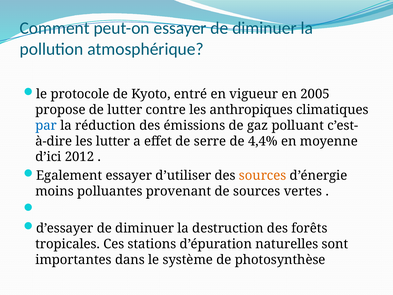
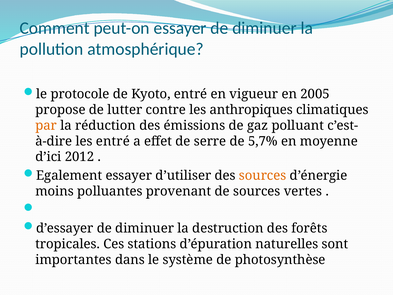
par colour: blue -> orange
les lutter: lutter -> entré
4,4%: 4,4% -> 5,7%
